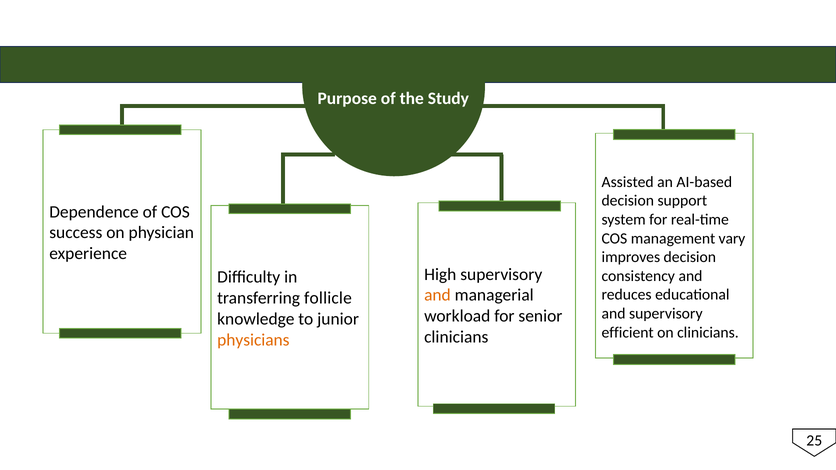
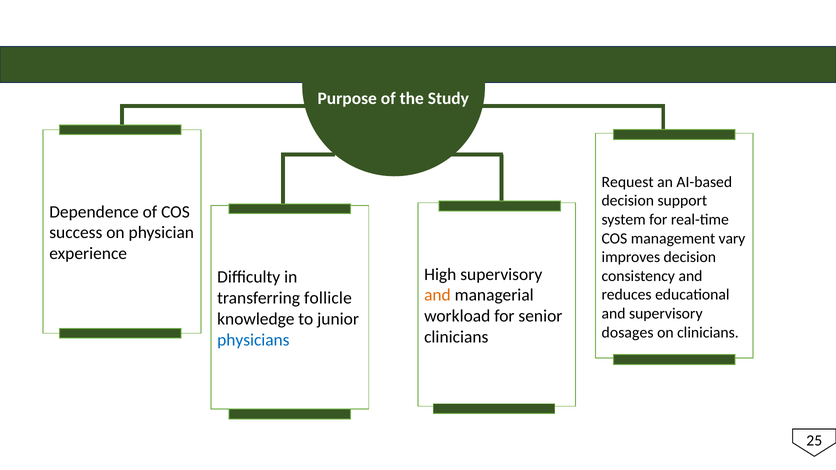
Assisted: Assisted -> Request
efficient: efficient -> dosages
physicians colour: orange -> blue
